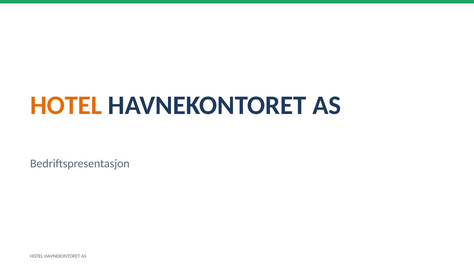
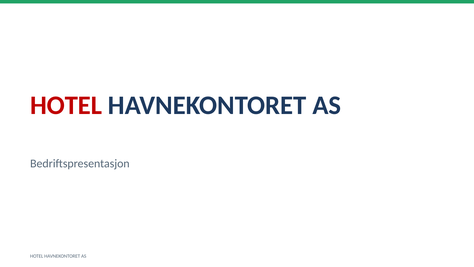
HOTEL at (66, 105) colour: orange -> red
